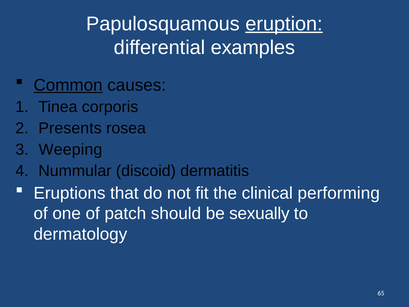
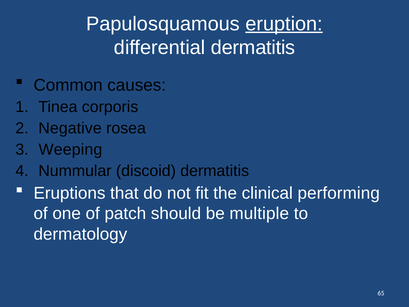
differential examples: examples -> dermatitis
Common underline: present -> none
Presents: Presents -> Negative
sexually: sexually -> multiple
